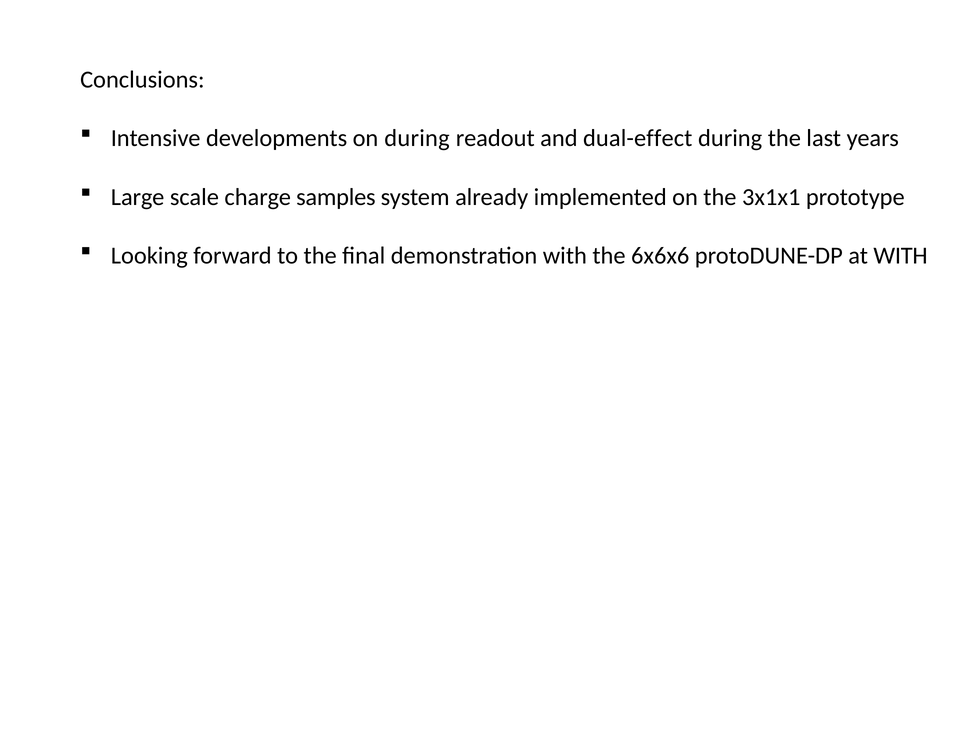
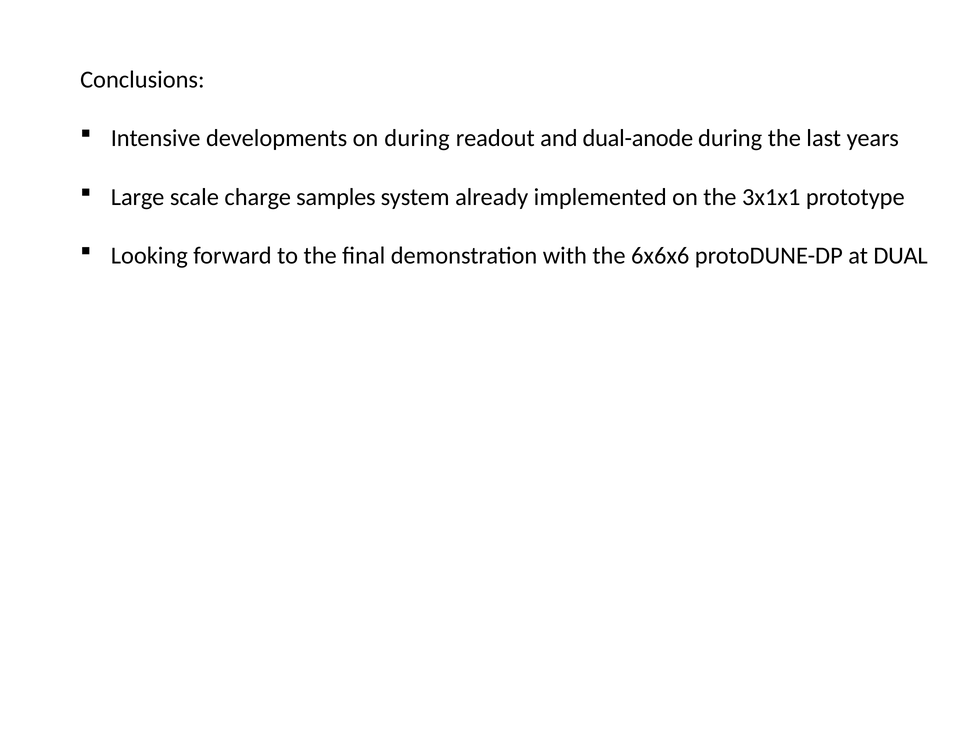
dual-effect: dual-effect -> dual-anode
at WITH: WITH -> DUAL
